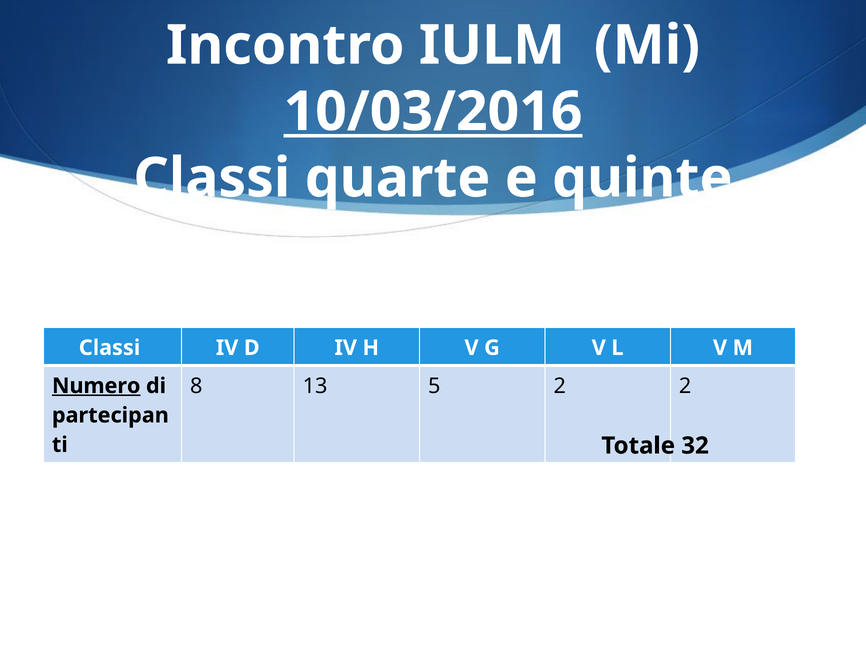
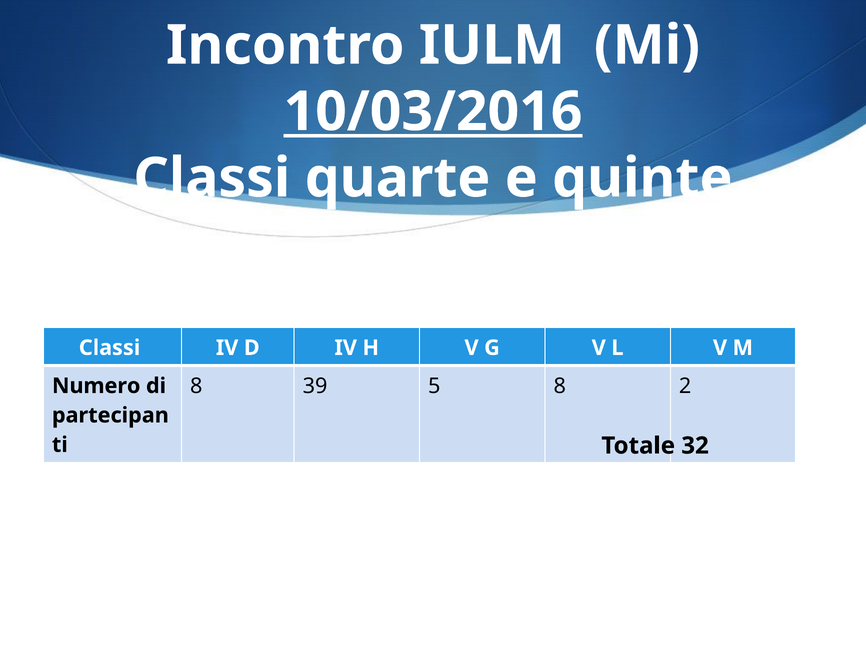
13: 13 -> 39
5 2: 2 -> 8
Numero underline: present -> none
